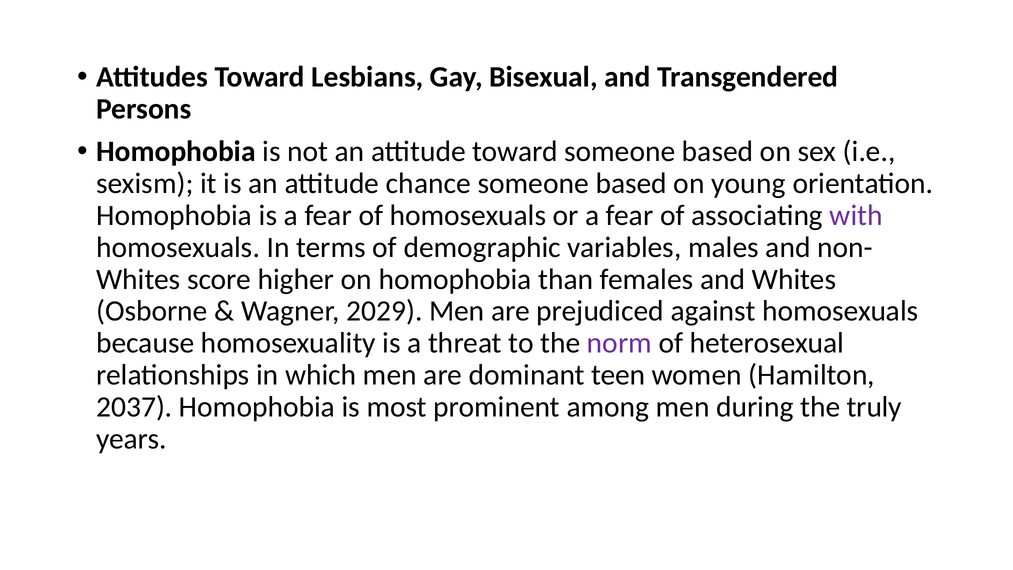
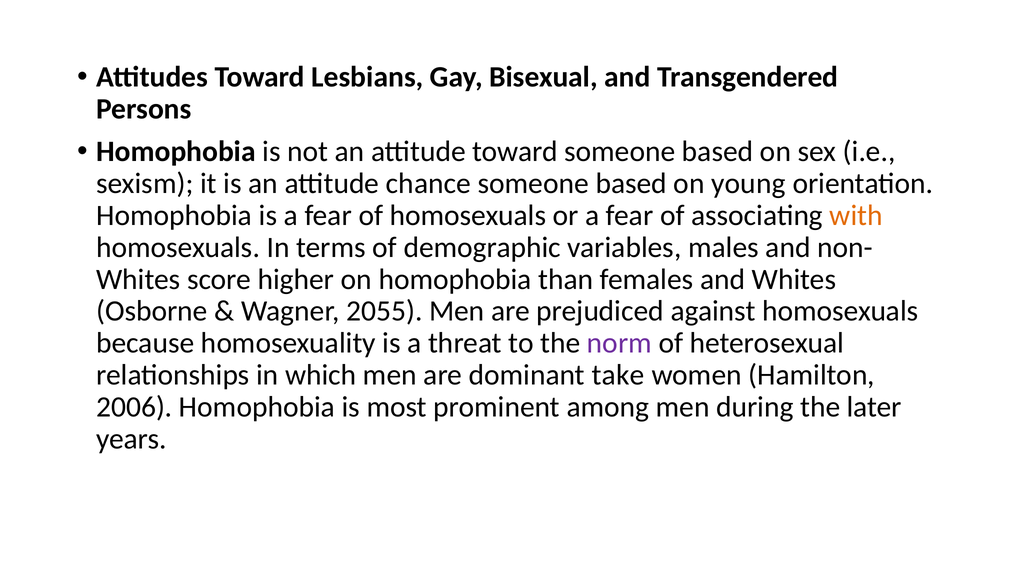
with colour: purple -> orange
2029: 2029 -> 2055
teen: teen -> take
2037: 2037 -> 2006
truly: truly -> later
